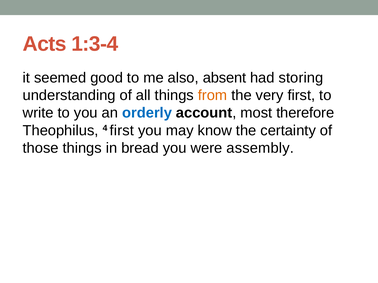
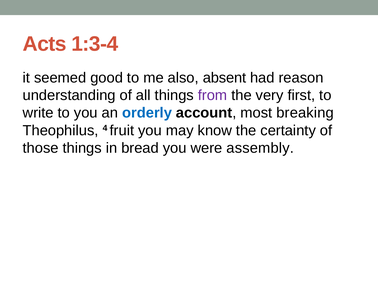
storing: storing -> reason
from colour: orange -> purple
therefore: therefore -> breaking
4 first: first -> fruit
